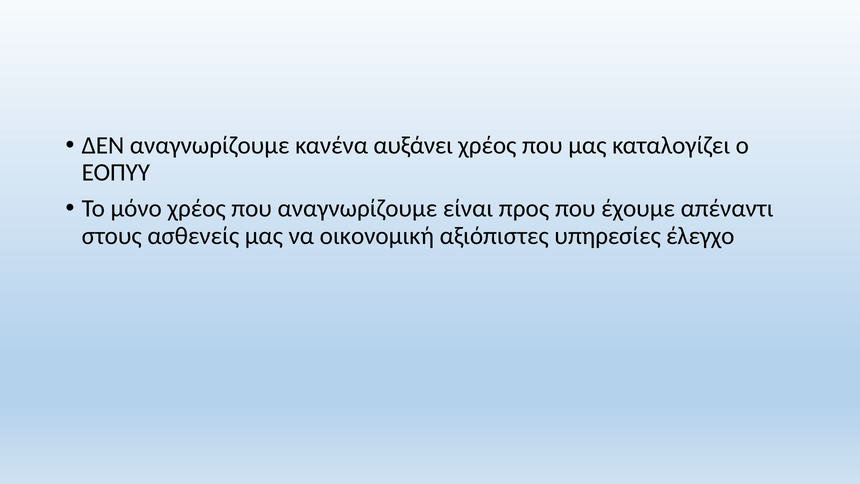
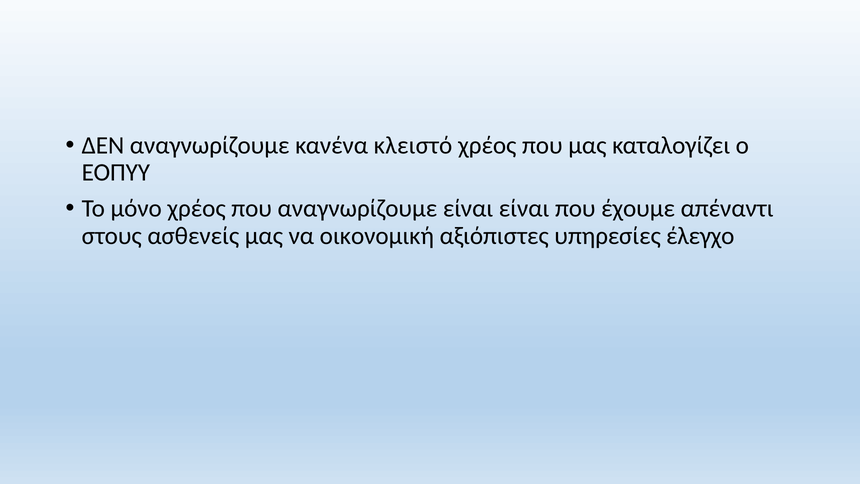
αυξάνει: αυξάνει -> κλειστό
είναι προς: προς -> είναι
